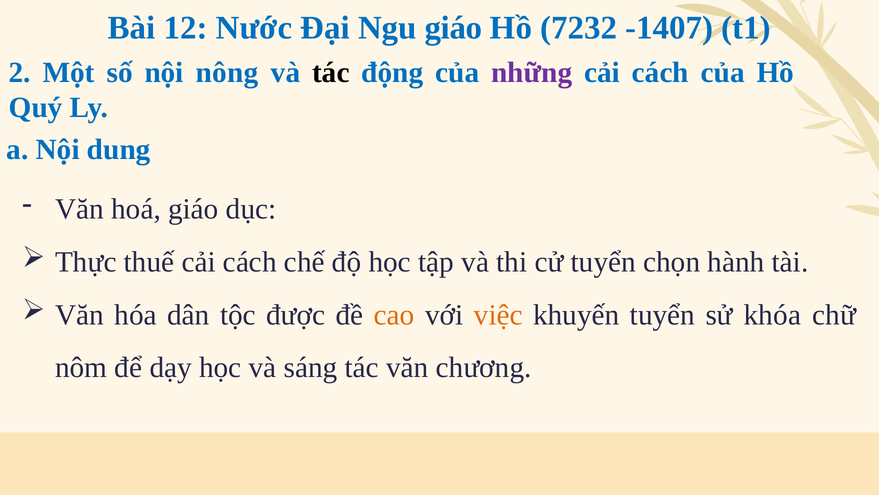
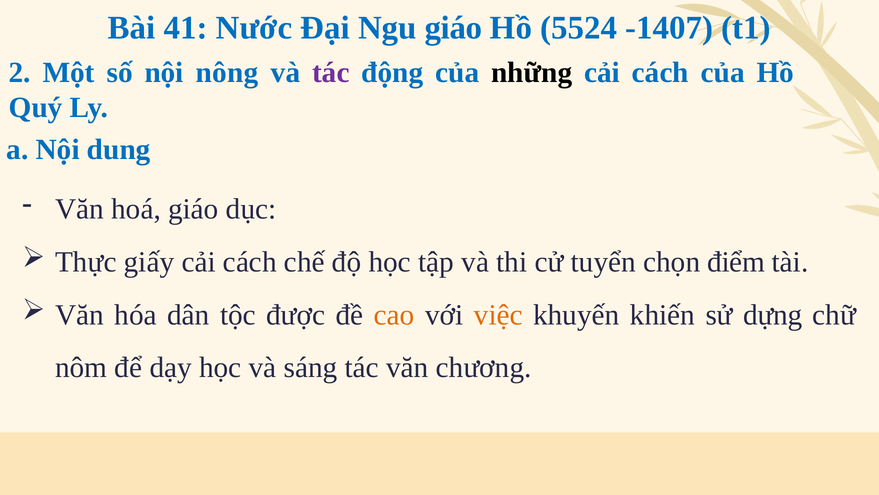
12: 12 -> 41
7232: 7232 -> 5524
tác at (331, 72) colour: black -> purple
những colour: purple -> black
thuế: thuế -> giấy
hành: hành -> điểm
khuyến tuyển: tuyển -> khiến
khóa: khóa -> dựng
